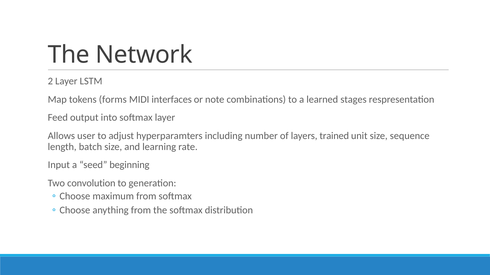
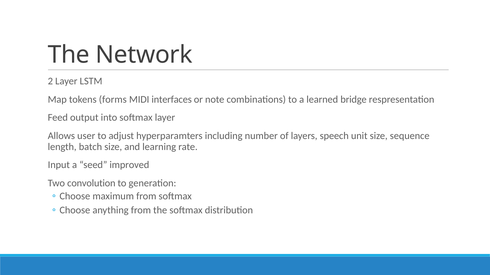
stages: stages -> bridge
trained: trained -> speech
beginning: beginning -> improved
